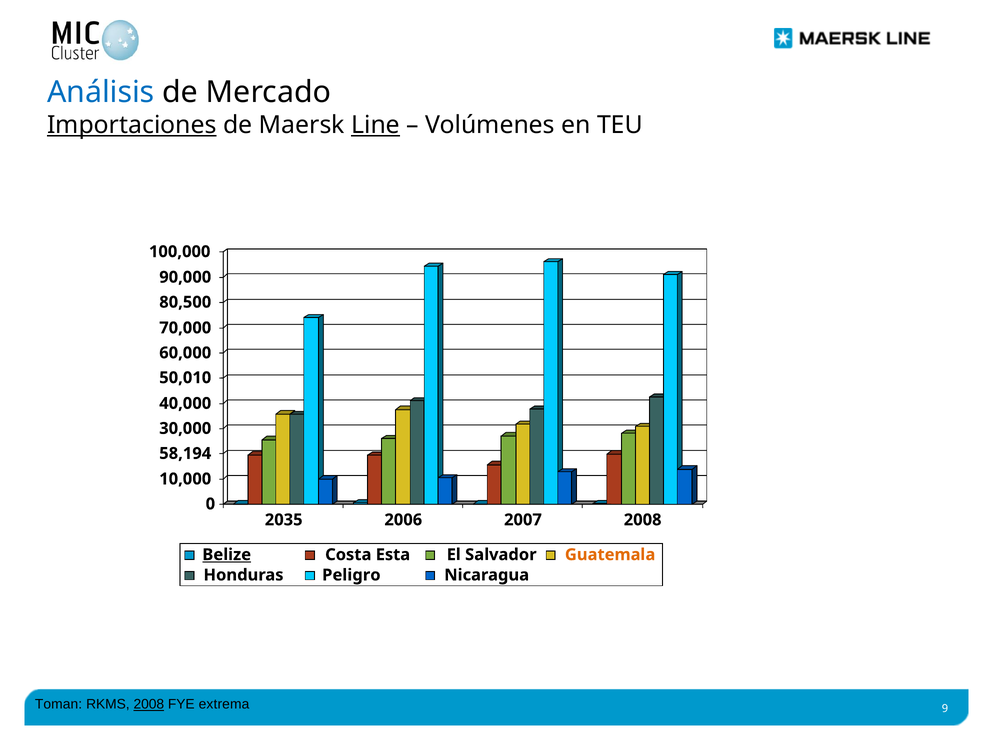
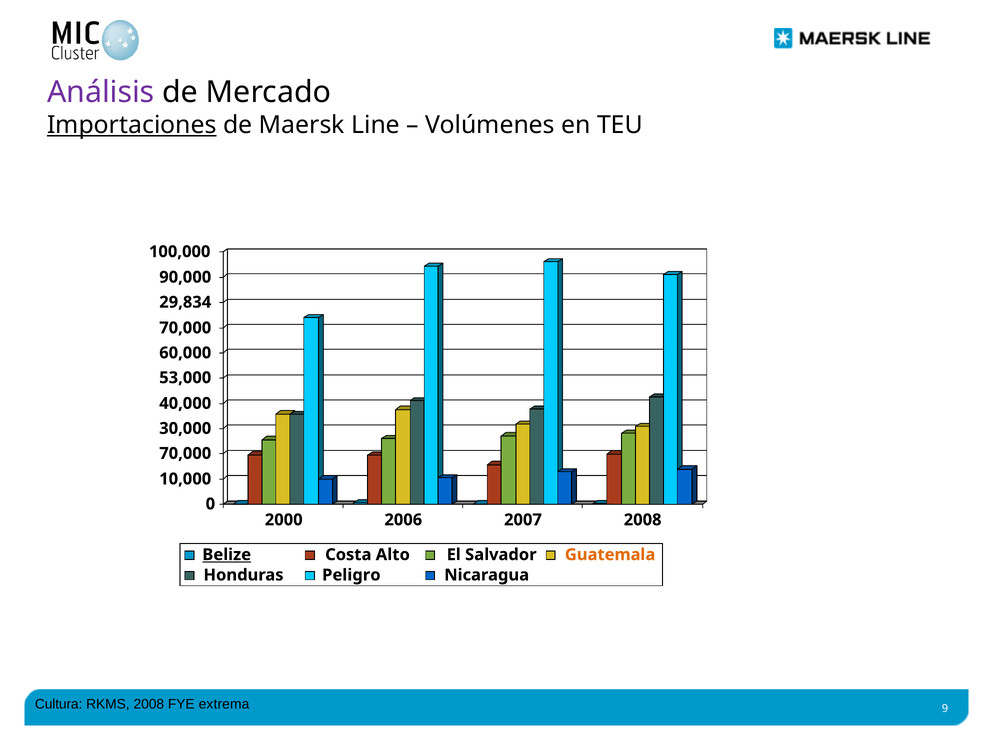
Análisis colour: blue -> purple
Line underline: present -> none
80,500: 80,500 -> 29,834
50,010: 50,010 -> 53,000
58,194 at (185, 454): 58,194 -> 70,000
2035: 2035 -> 2000
Esta: Esta -> Alto
Toman: Toman -> Cultura
2008 at (149, 705) underline: present -> none
